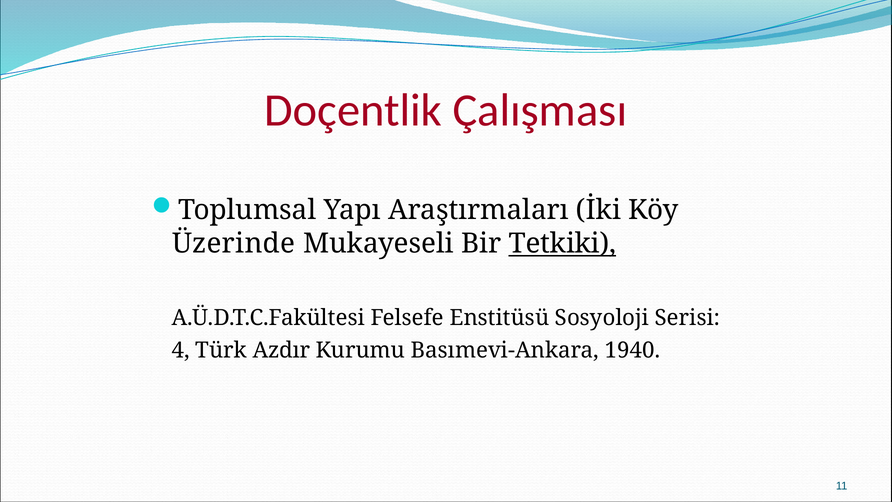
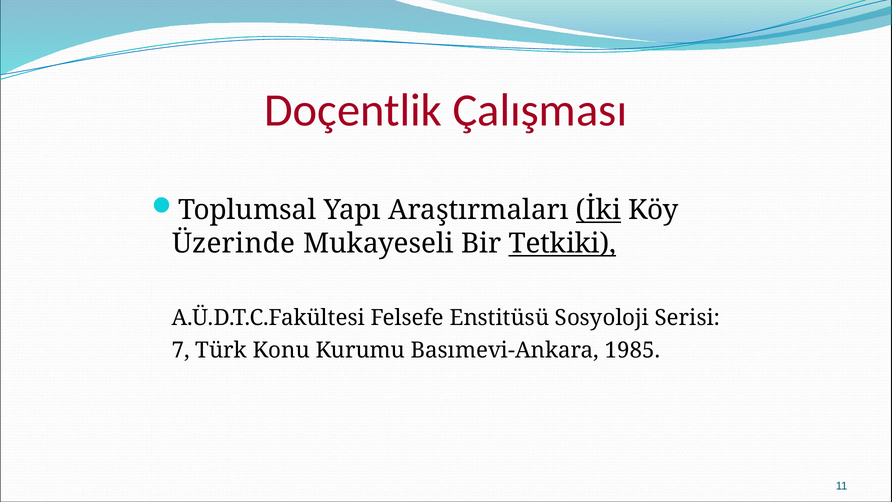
İki underline: none -> present
4: 4 -> 7
Azdır: Azdır -> Konu
1940: 1940 -> 1985
